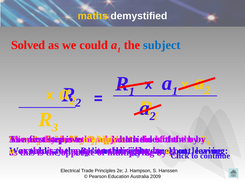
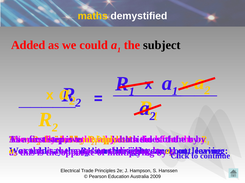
Solved: Solved -> Added
subject at (162, 45) colour: blue -> black
3 at (55, 128): 3 -> 2
